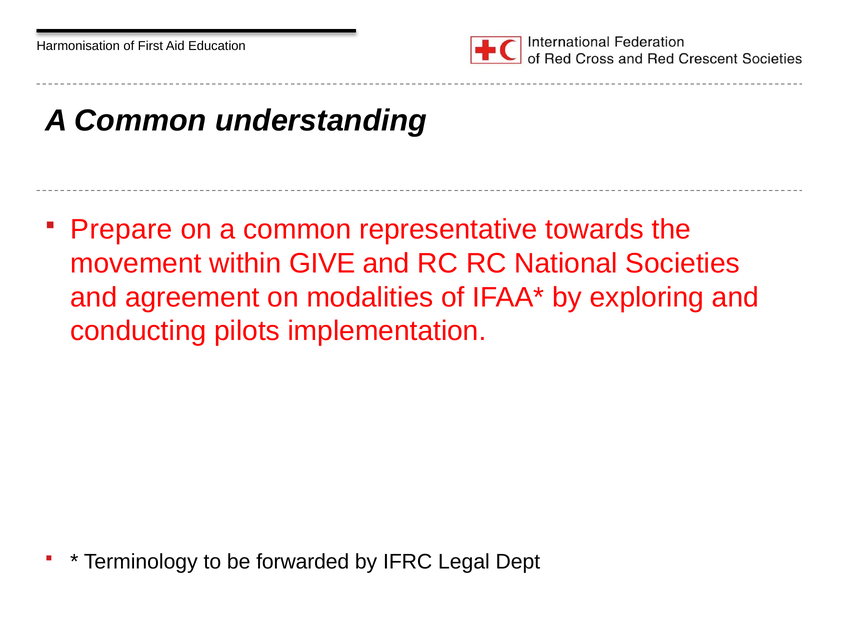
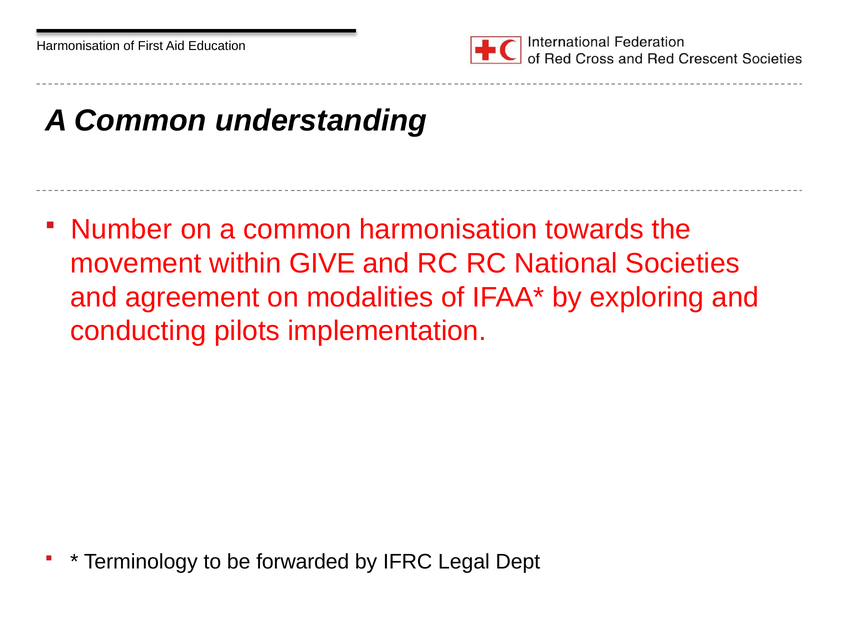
Prepare: Prepare -> Number
common representative: representative -> harmonisation
